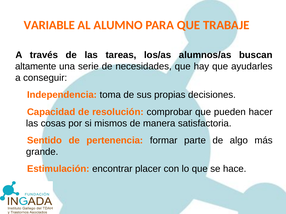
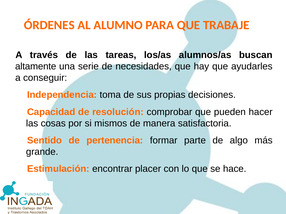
VARIABLE: VARIABLE -> ÓRDENES
